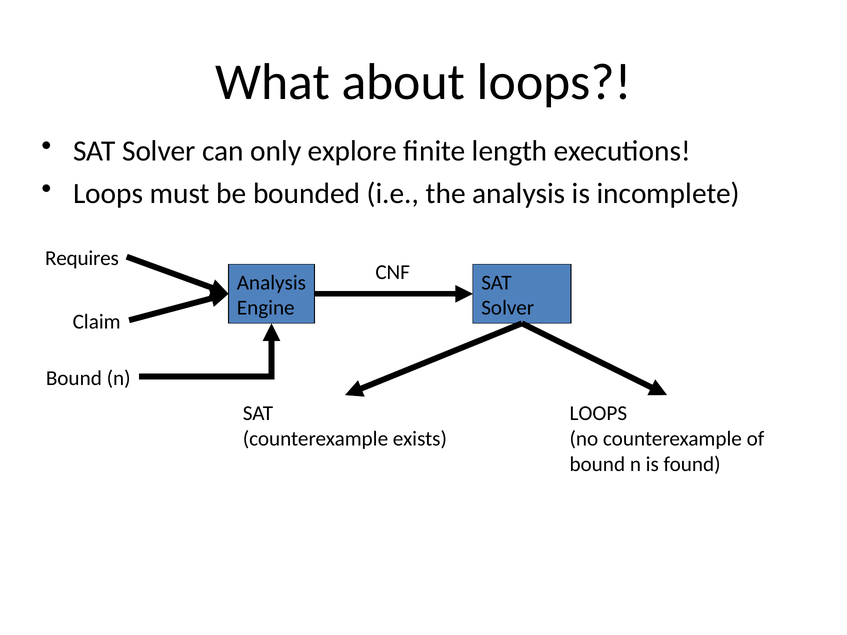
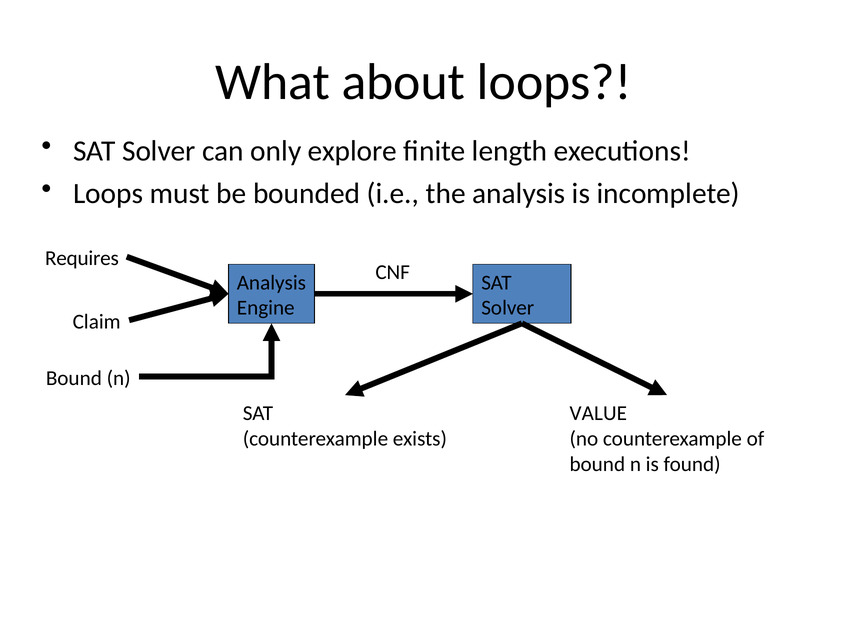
LOOPS at (598, 414): LOOPS -> VALUE
